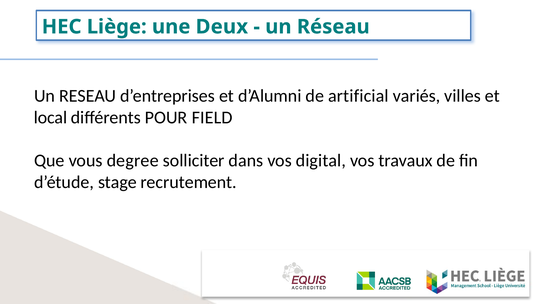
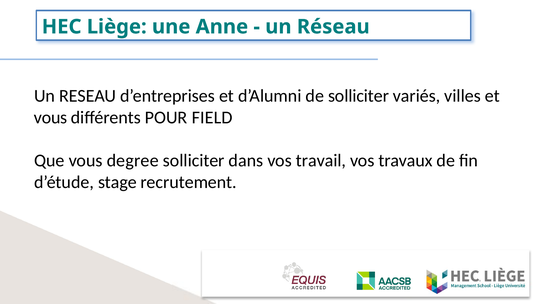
Deux: Deux -> Anne
de artificial: artificial -> solliciter
local at (51, 117): local -> vous
digital: digital -> travail
